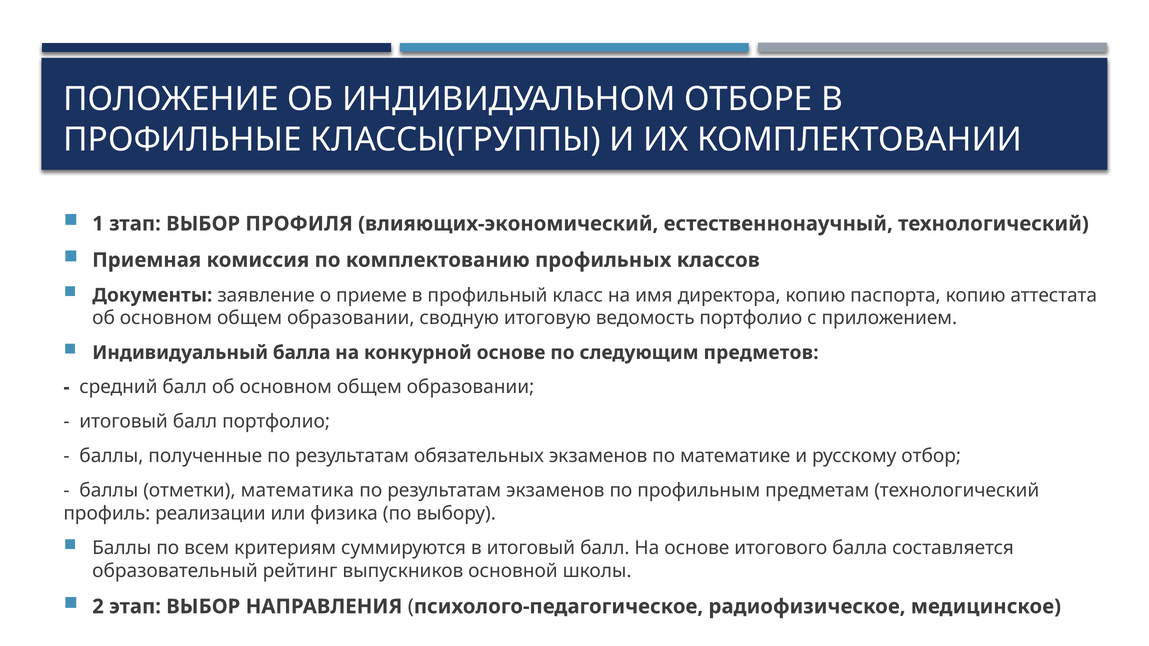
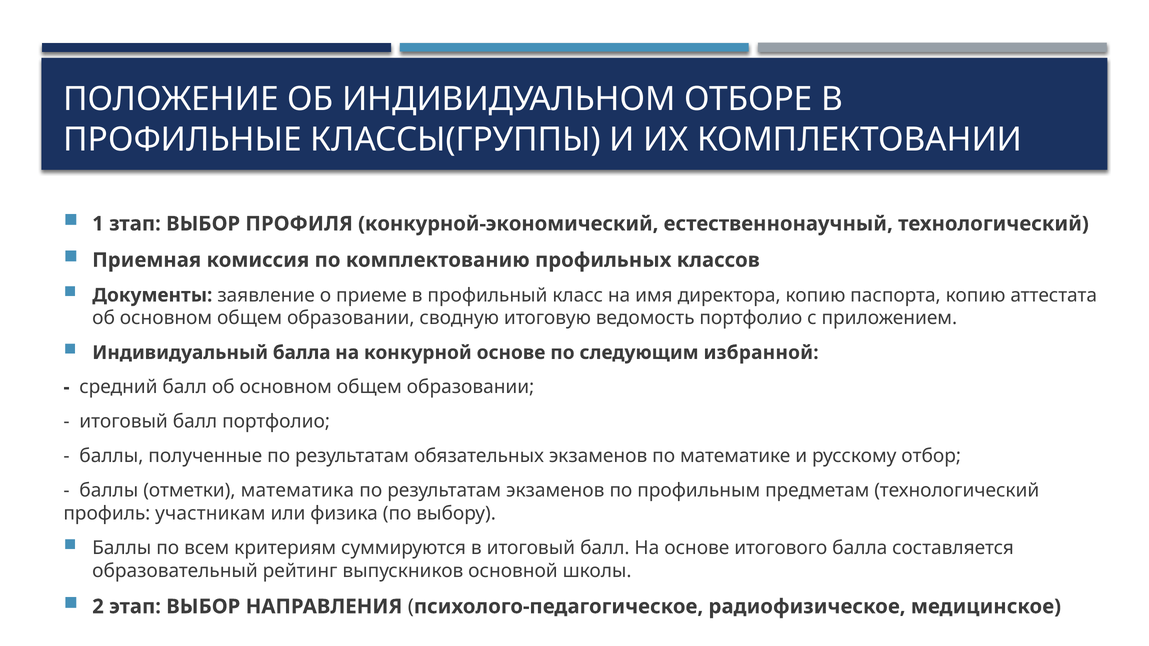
влияющих-экономический: влияющих-экономический -> конкурной-экономический
предметов: предметов -> избранной
реализации: реализации -> участникам
